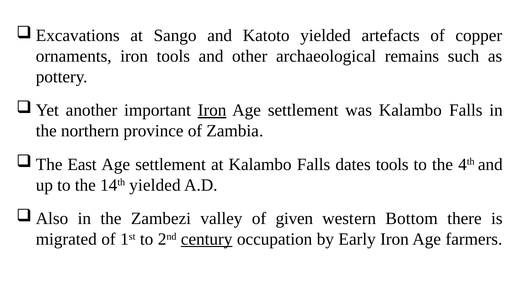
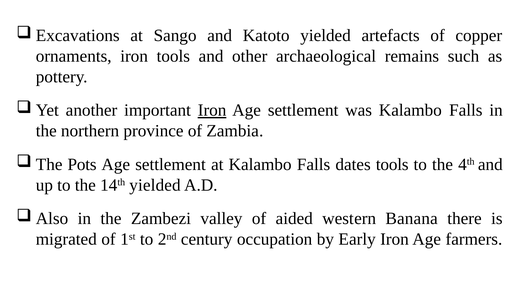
East: East -> Pots
given: given -> aided
Bottom: Bottom -> Banana
century underline: present -> none
